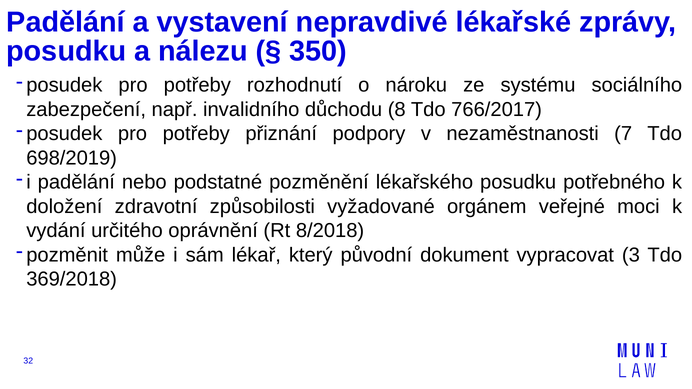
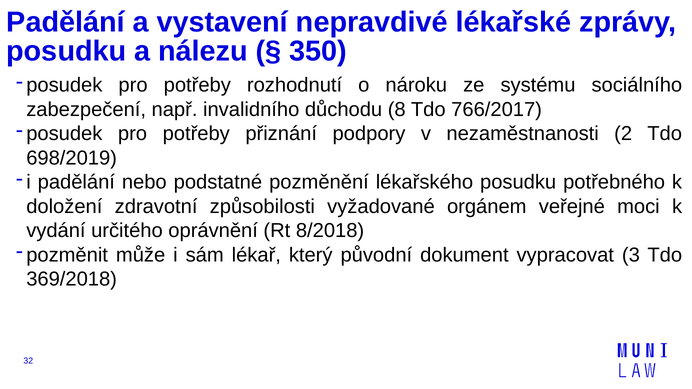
7: 7 -> 2
